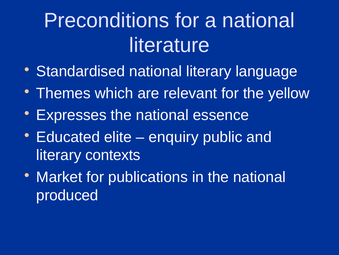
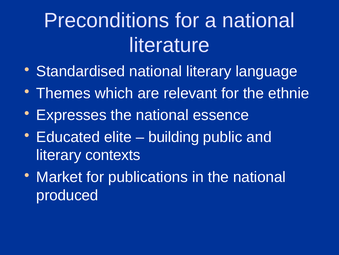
yellow: yellow -> ethnie
enquiry: enquiry -> building
